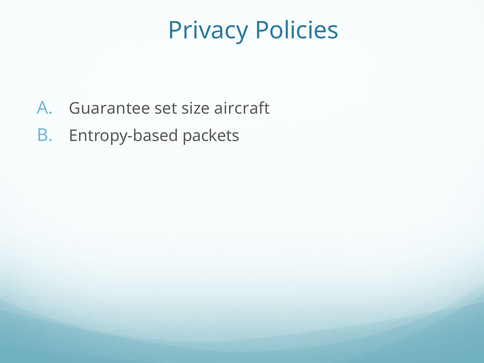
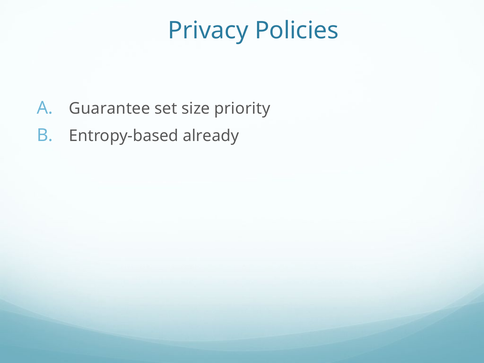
aircraft: aircraft -> priority
packets: packets -> already
